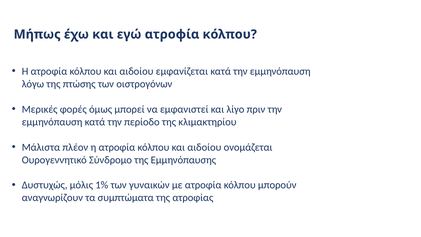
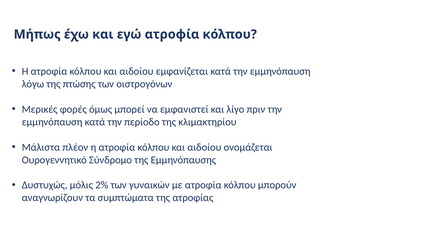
1%: 1% -> 2%
